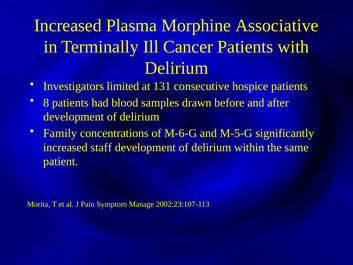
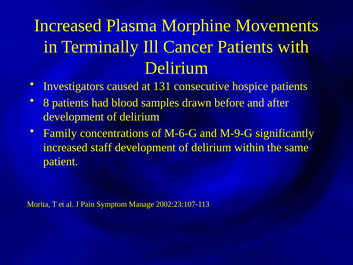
Associative: Associative -> Movements
limited: limited -> caused
M-5-G: M-5-G -> M-9-G
